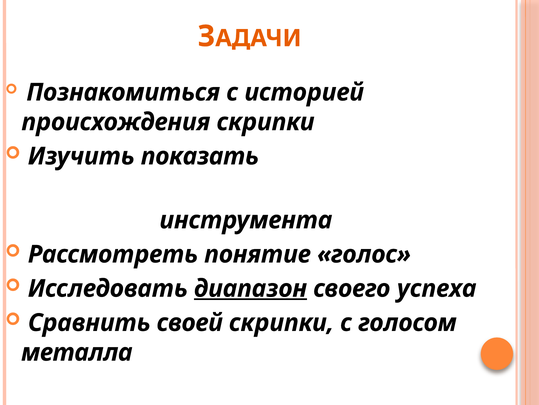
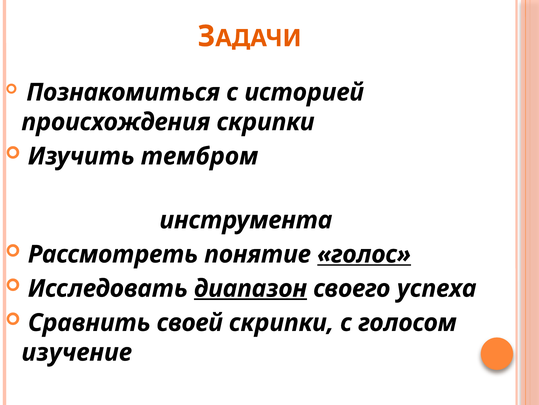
показать: показать -> тембром
голос underline: none -> present
металла: металла -> изучение
